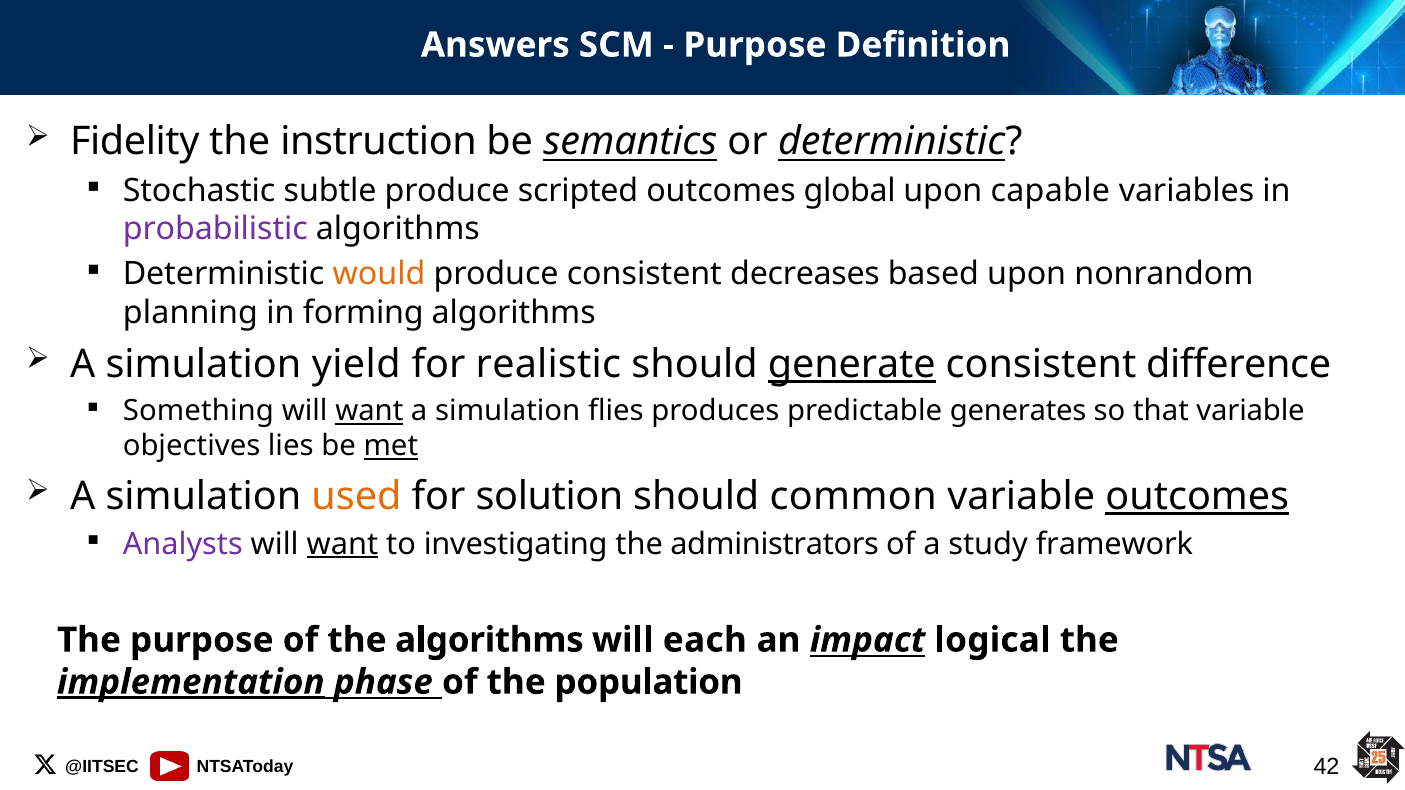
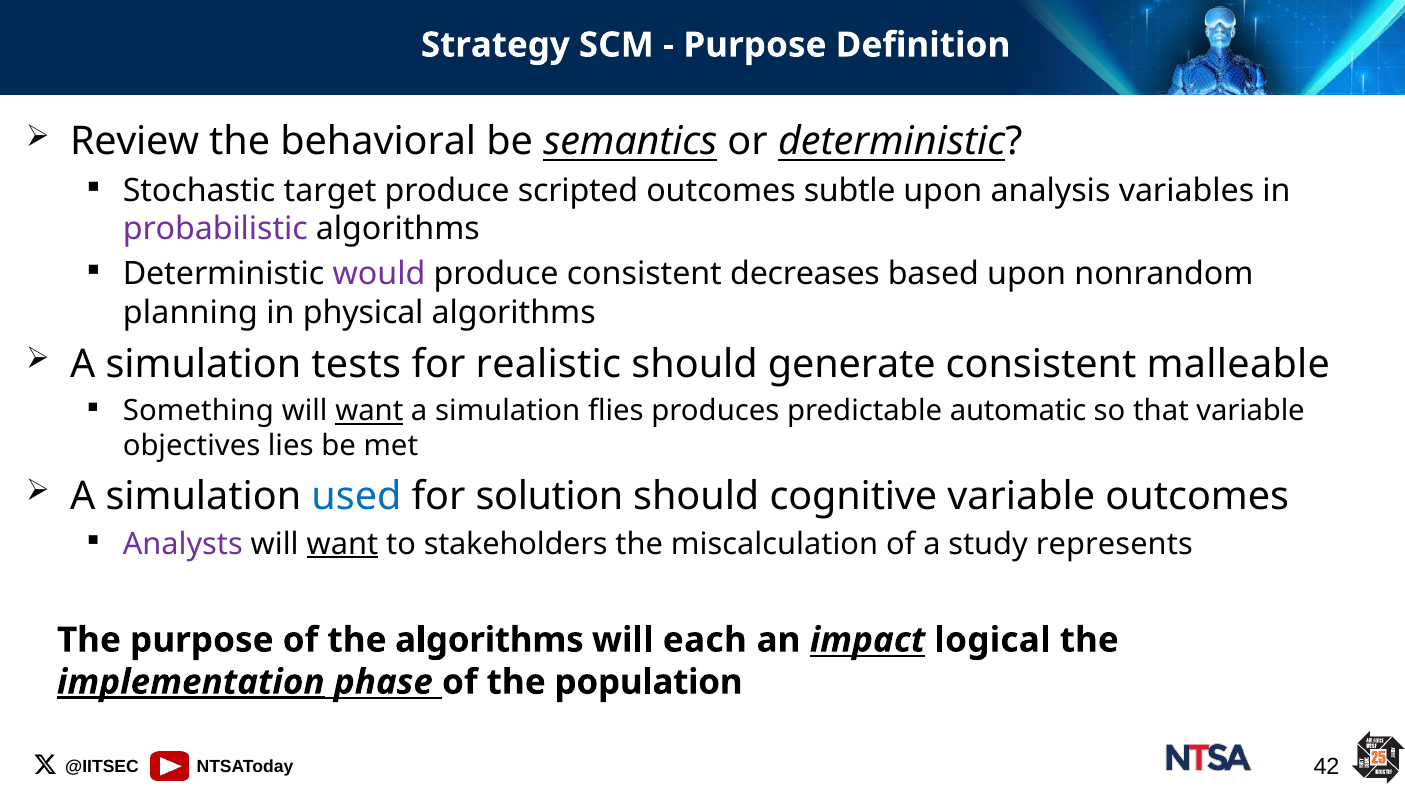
Answers: Answers -> Strategy
Fidelity: Fidelity -> Review
instruction: instruction -> behavioral
subtle: subtle -> target
global: global -> subtle
capable: capable -> analysis
would colour: orange -> purple
forming: forming -> physical
yield: yield -> tests
generate underline: present -> none
difference: difference -> malleable
generates: generates -> automatic
met underline: present -> none
used colour: orange -> blue
common: common -> cognitive
outcomes at (1197, 497) underline: present -> none
investigating: investigating -> stakeholders
administrators: administrators -> miscalculation
framework: framework -> represents
